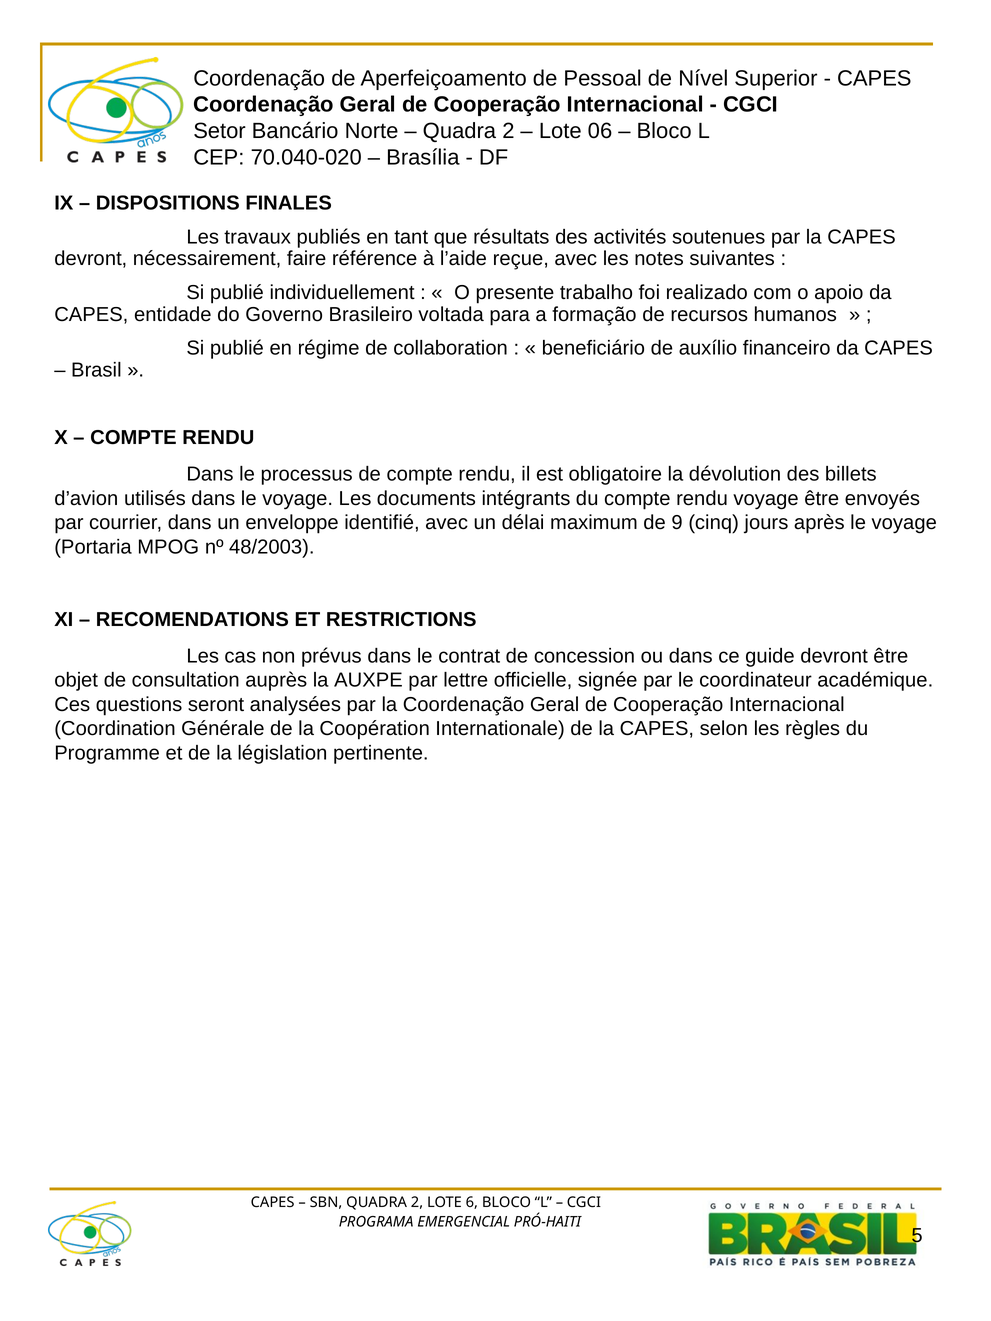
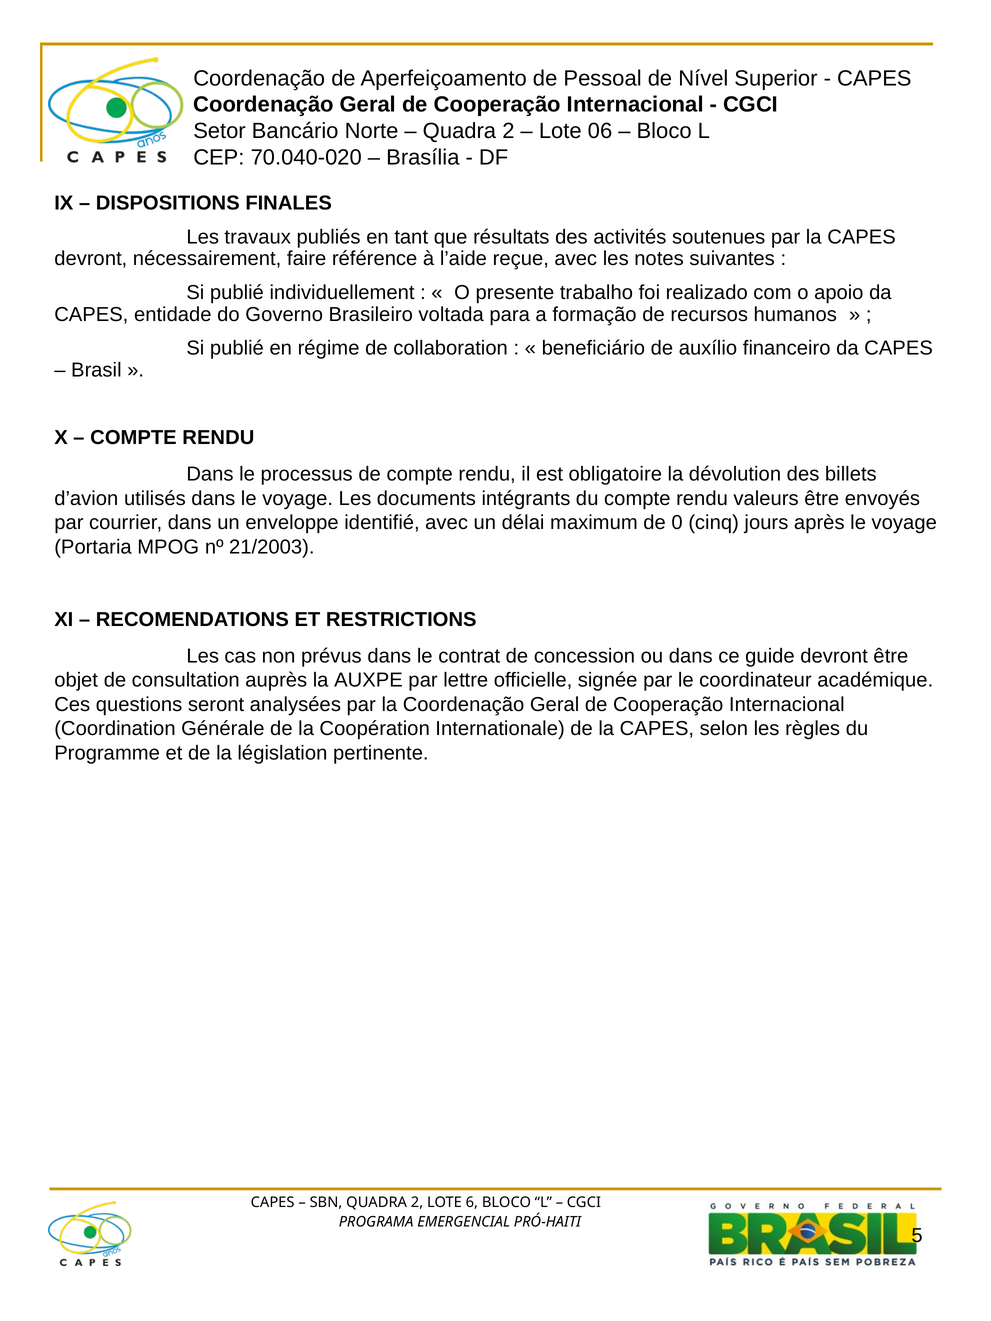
rendu voyage: voyage -> valeurs
9: 9 -> 0
48/2003: 48/2003 -> 21/2003
